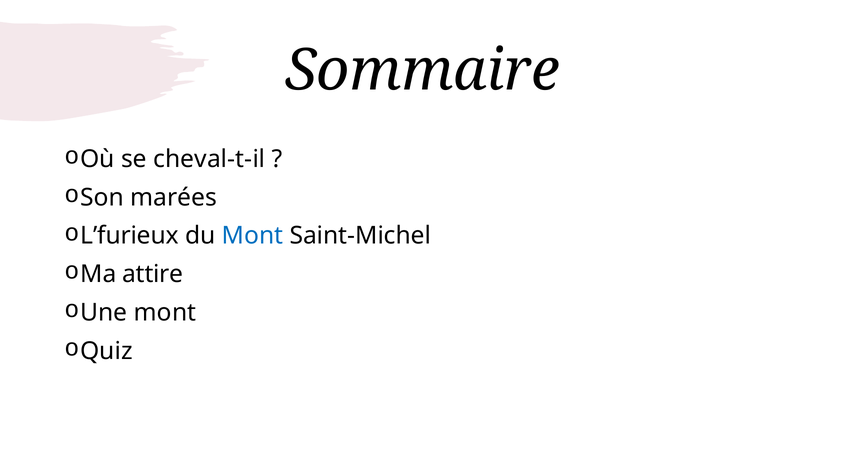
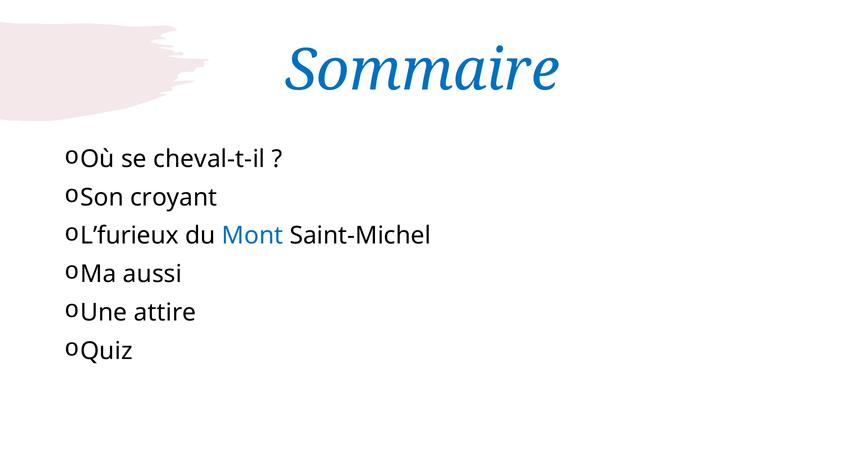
Sommaire colour: black -> blue
marées: marées -> croyant
attire: attire -> aussi
Une mont: mont -> attire
